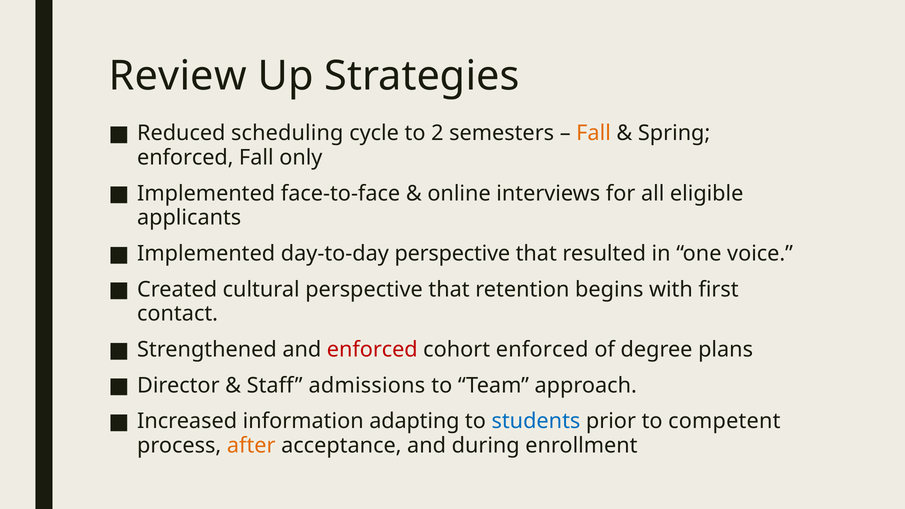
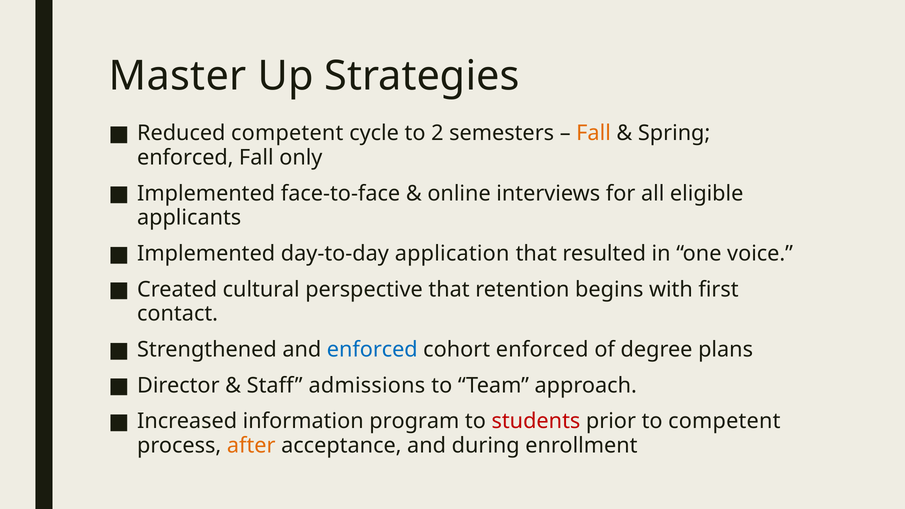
Review: Review -> Master
Reduced scheduling: scheduling -> competent
day-to-day perspective: perspective -> application
enforced at (372, 350) colour: red -> blue
adapting: adapting -> program
students colour: blue -> red
